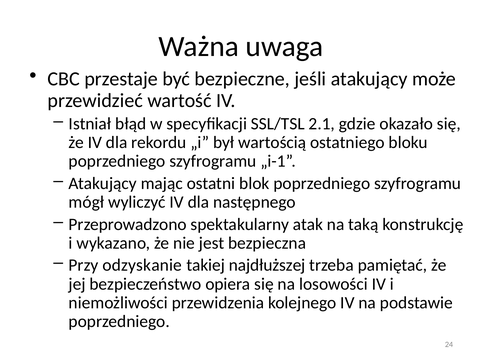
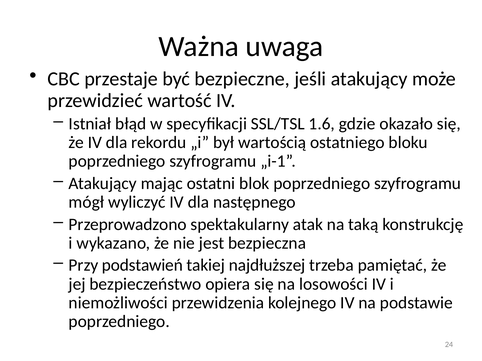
2.1: 2.1 -> 1.6
odzyskanie: odzyskanie -> podstawień
